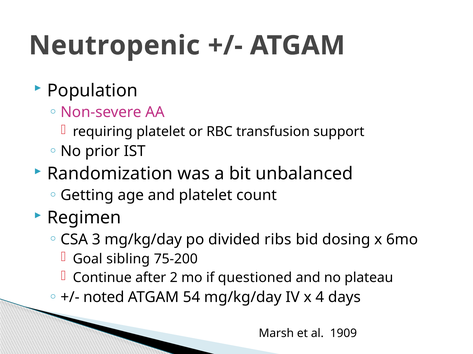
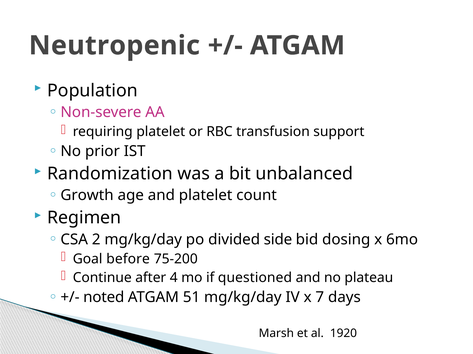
Getting: Getting -> Growth
3: 3 -> 2
ribs: ribs -> side
sibling: sibling -> before
2: 2 -> 4
54: 54 -> 51
4: 4 -> 7
1909: 1909 -> 1920
